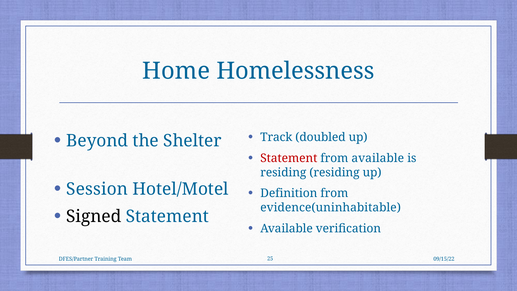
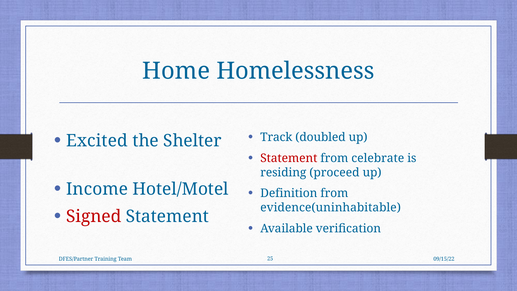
Beyond: Beyond -> Excited
from available: available -> celebrate
residing residing: residing -> proceed
Session: Session -> Income
Signed colour: black -> red
